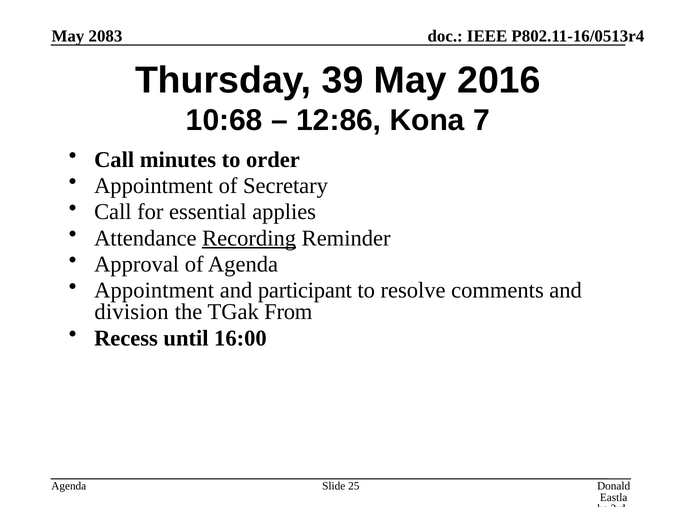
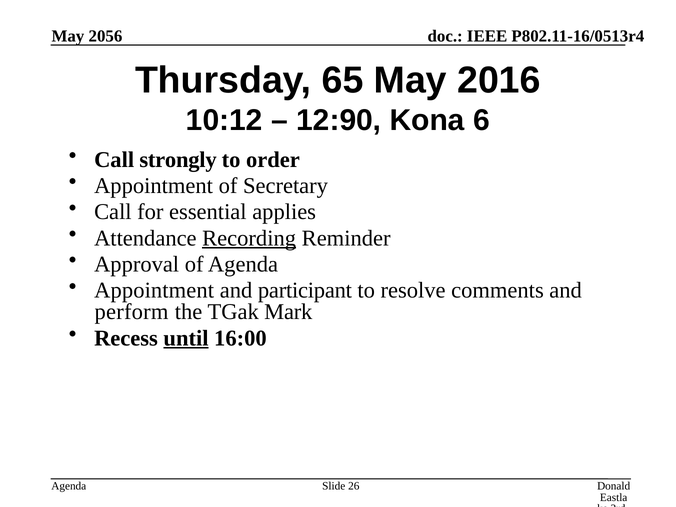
2083: 2083 -> 2056
39: 39 -> 65
10:68: 10:68 -> 10:12
12:86: 12:86 -> 12:90
7: 7 -> 6
minutes: minutes -> strongly
division: division -> perform
From: From -> Mark
until underline: none -> present
25: 25 -> 26
